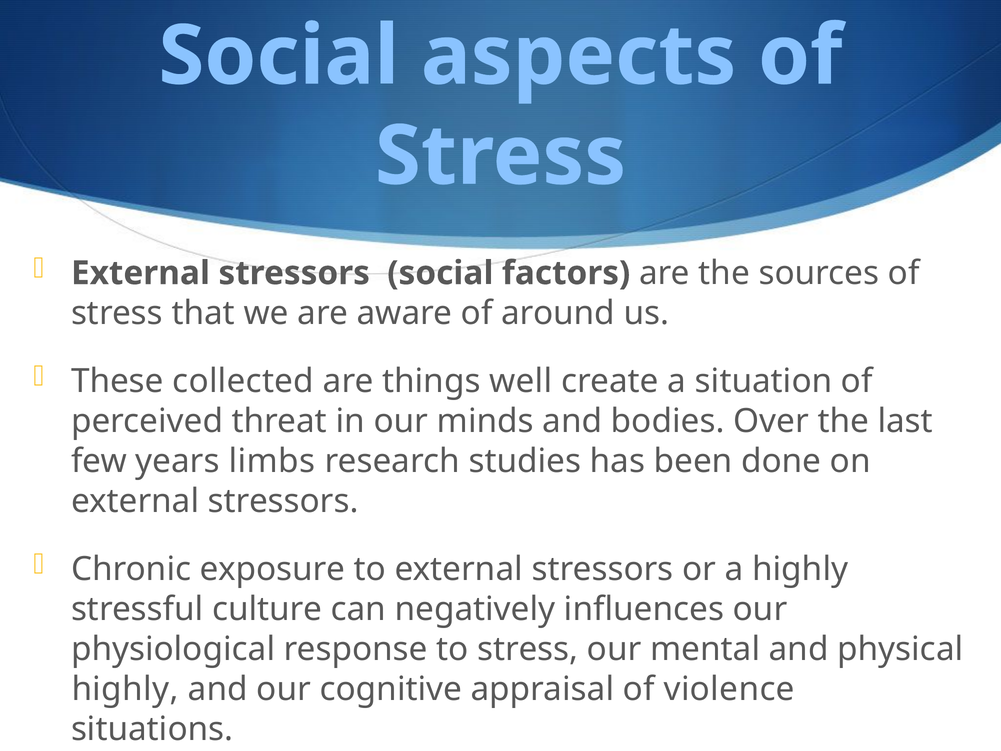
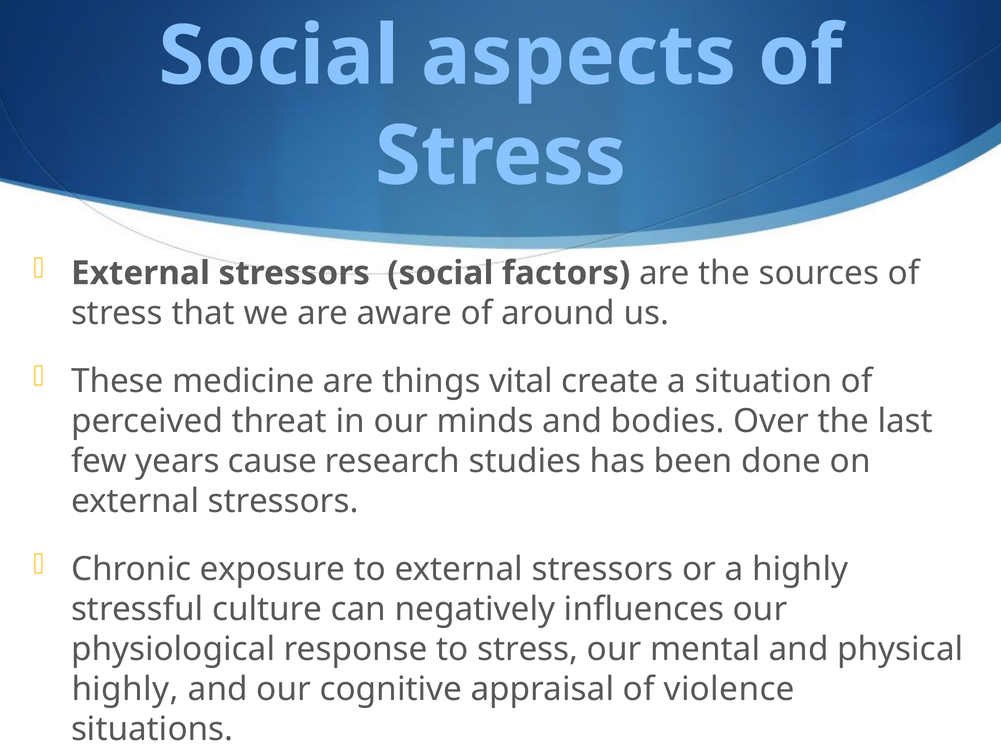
collected: collected -> medicine
well: well -> vital
limbs: limbs -> cause
